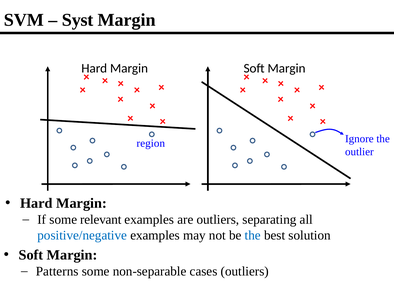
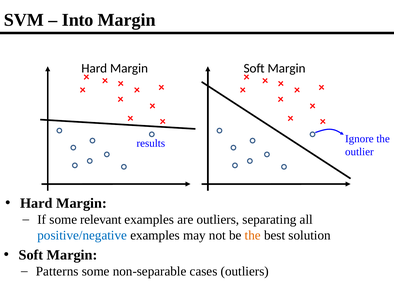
Syst: Syst -> Into
region: region -> results
the at (253, 236) colour: blue -> orange
